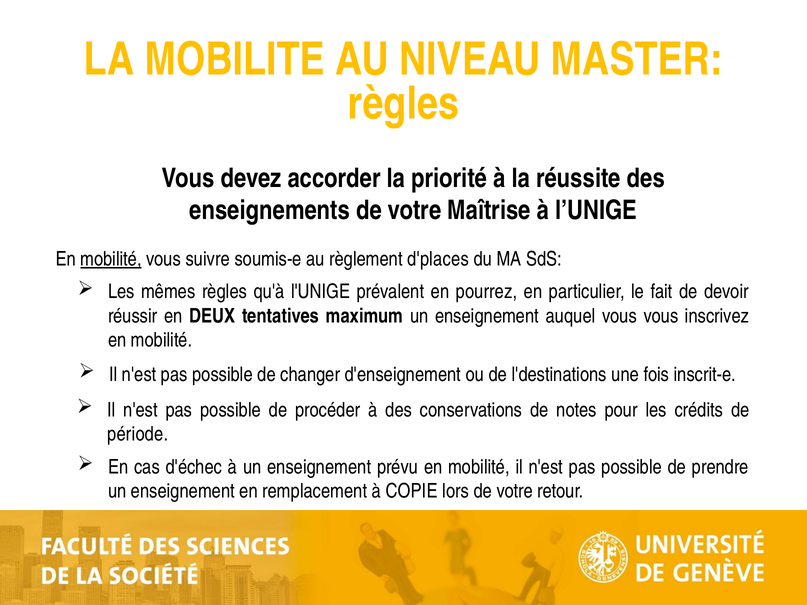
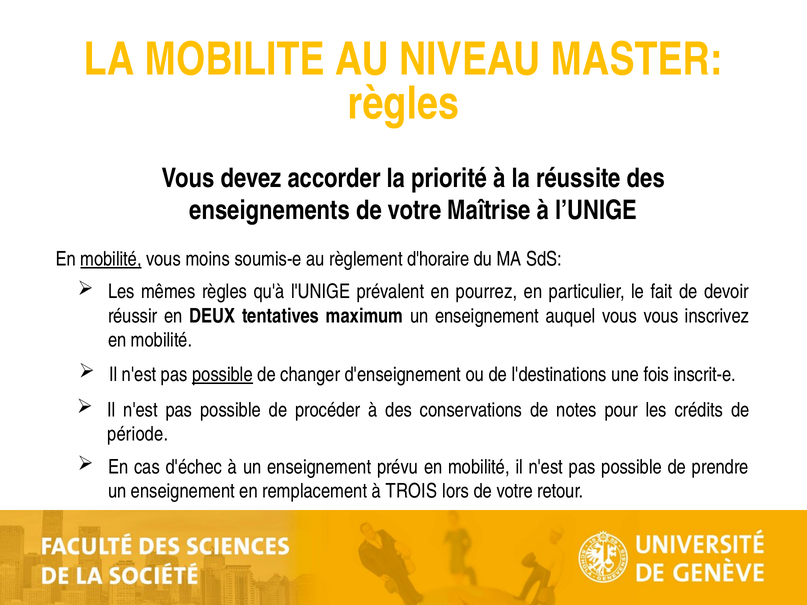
suivre: suivre -> moins
d'places: d'places -> d'horaire
possible at (222, 375) underline: none -> present
COPIE: COPIE -> TROIS
